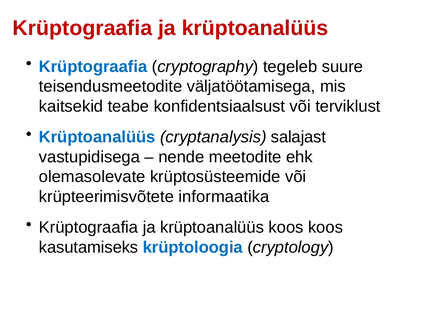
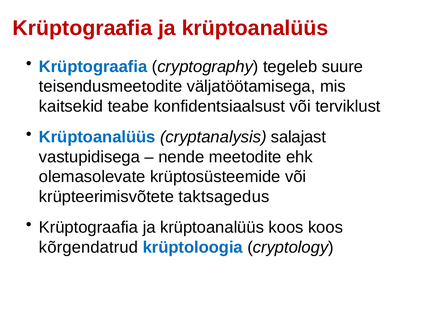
informaatika: informaatika -> taktsagedus
kasutamiseks: kasutamiseks -> kõrgendatrud
